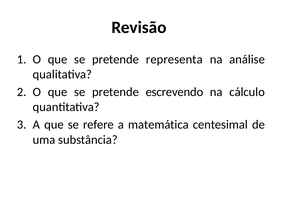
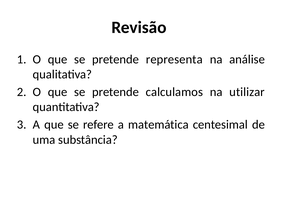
escrevendo: escrevendo -> calculamos
cálculo: cálculo -> utilizar
